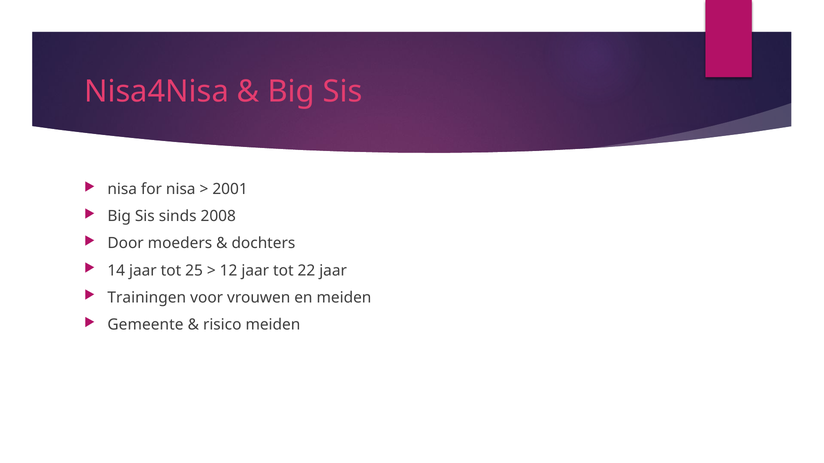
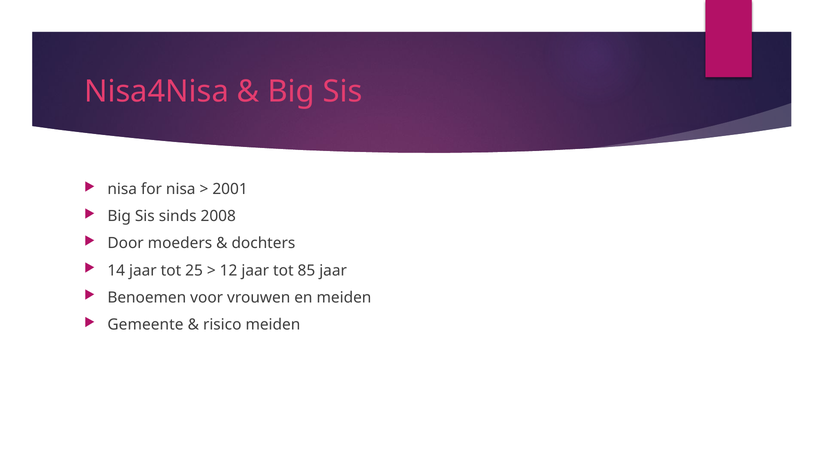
22: 22 -> 85
Trainingen: Trainingen -> Benoemen
